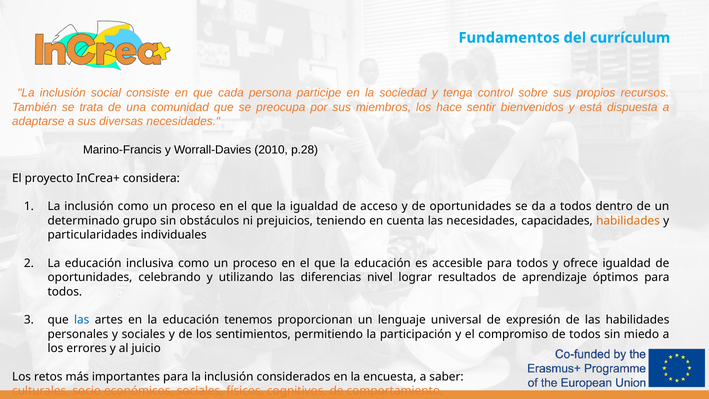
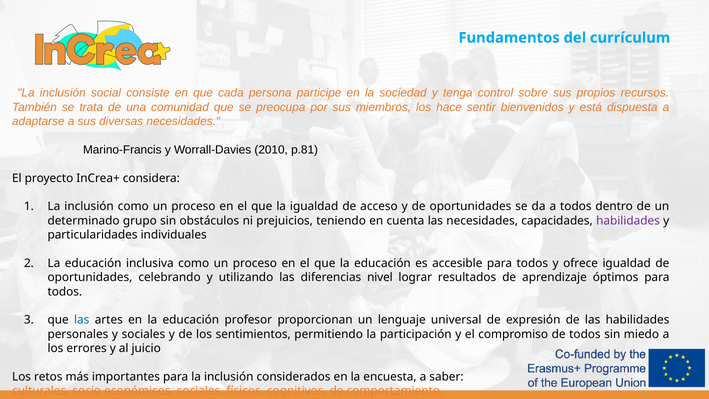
p.28: p.28 -> p.81
habilidades at (628, 221) colour: orange -> purple
tenemos: tenemos -> profesor
